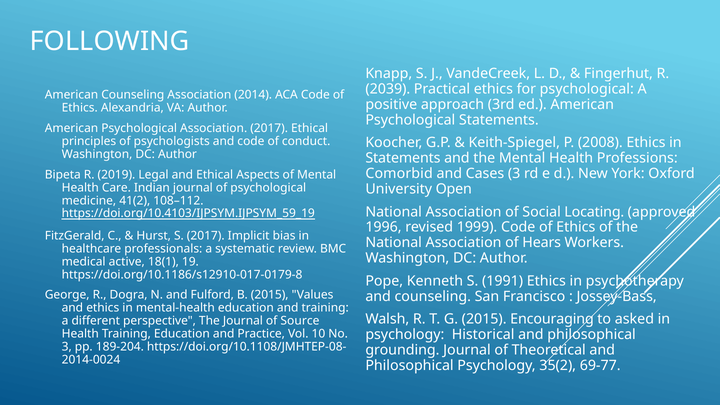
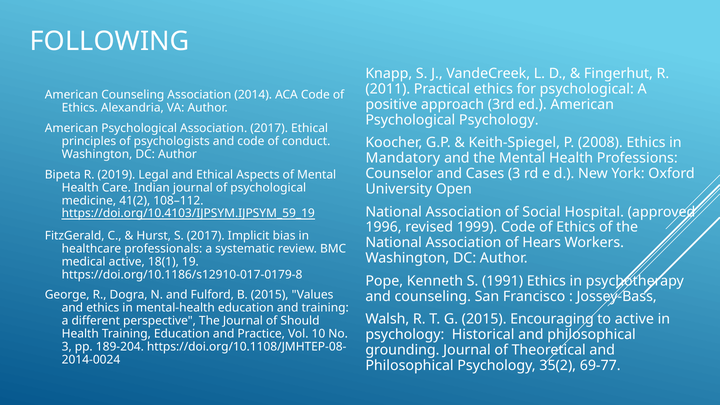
2039: 2039 -> 2011
Psychological Statements: Statements -> Psychology
Statements at (403, 158): Statements -> Mandatory
Comorbid: Comorbid -> Counselor
Locating: Locating -> Hospital
to asked: asked -> active
Source: Source -> Should
